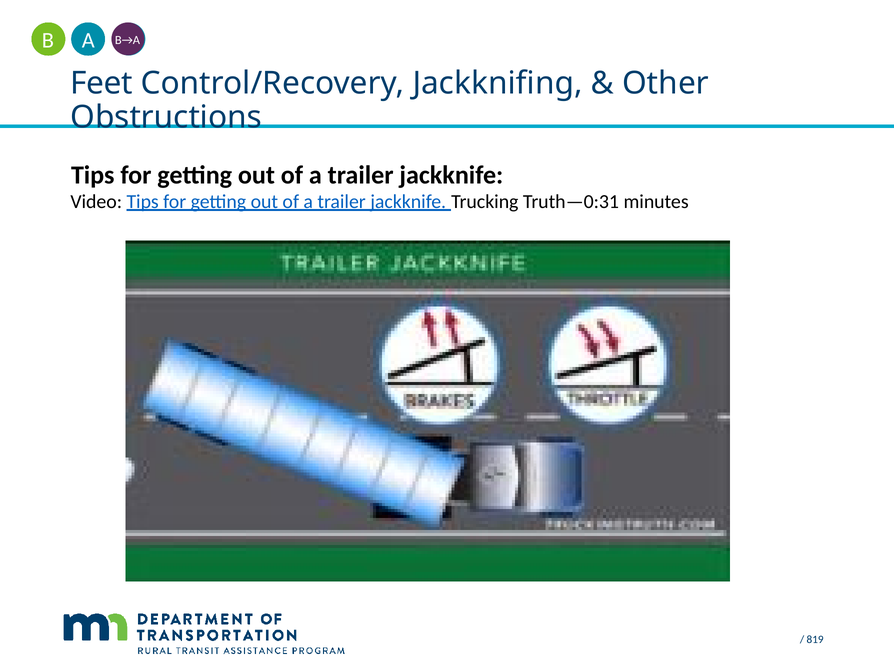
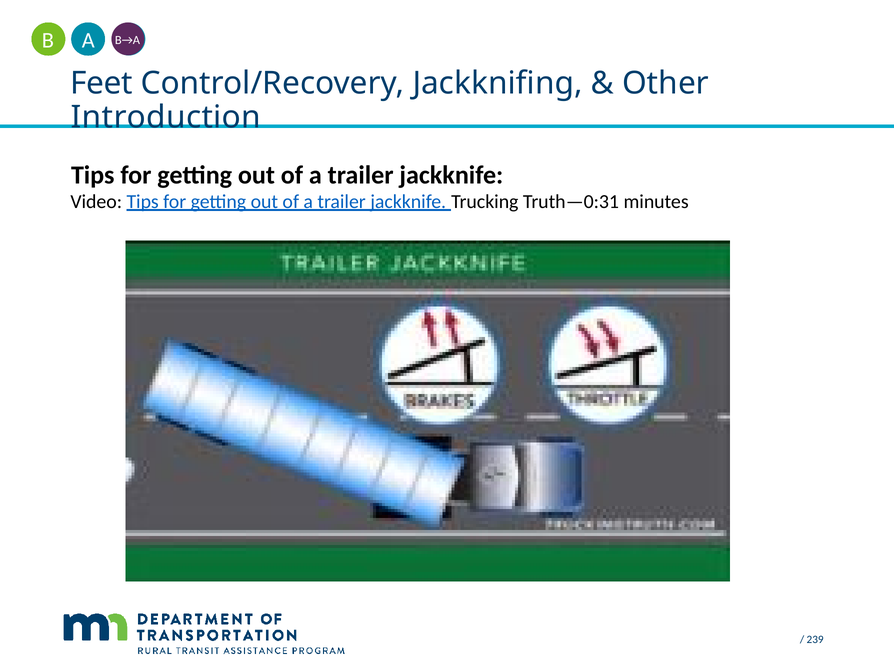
Obstructions: Obstructions -> Introduction
819: 819 -> 239
